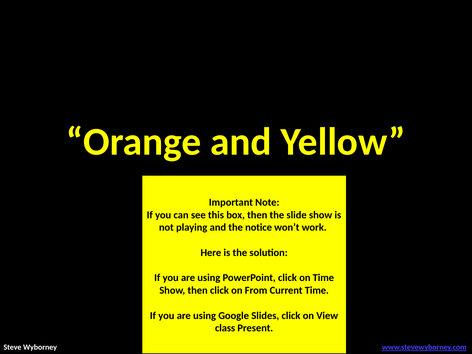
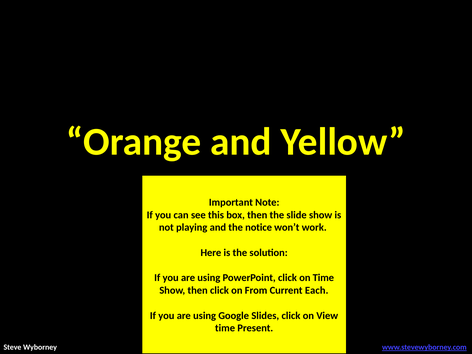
Current Time: Time -> Each
class at (225, 328): class -> time
